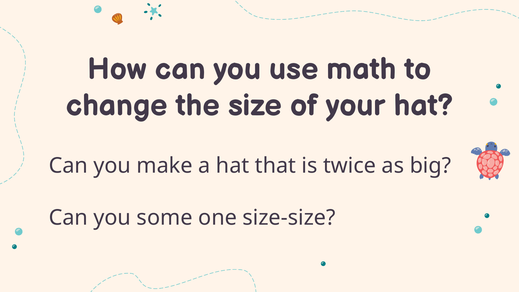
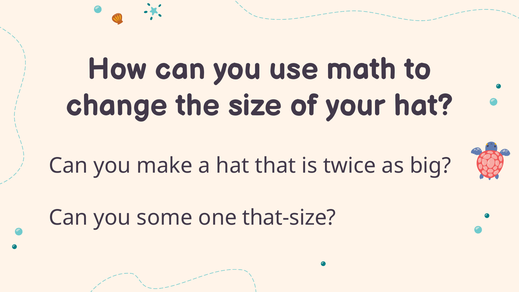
size-size: size-size -> that-size
